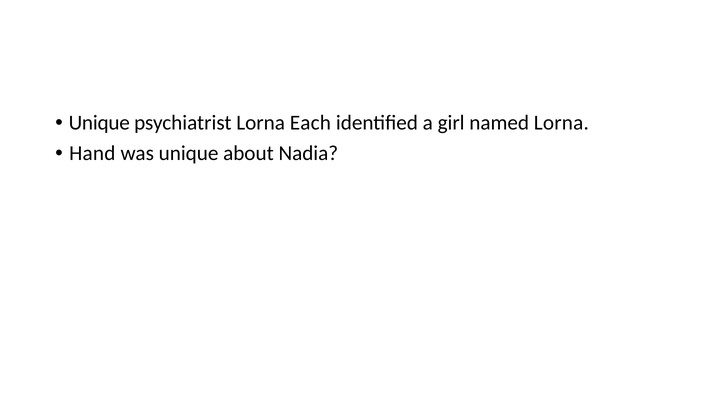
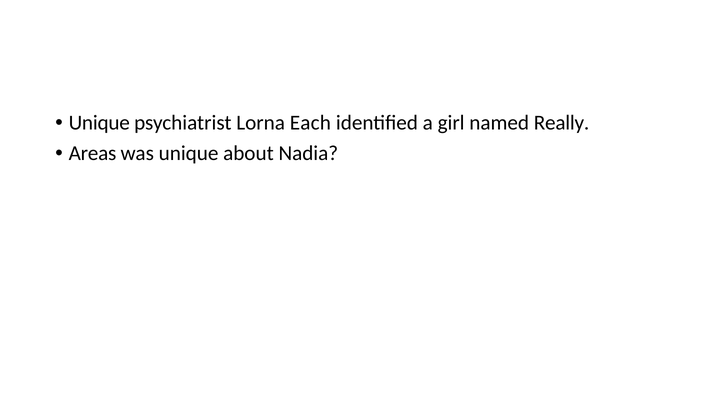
named Lorna: Lorna -> Really
Hand: Hand -> Areas
